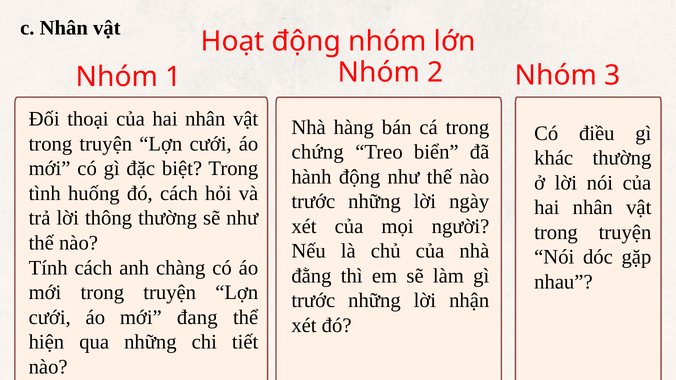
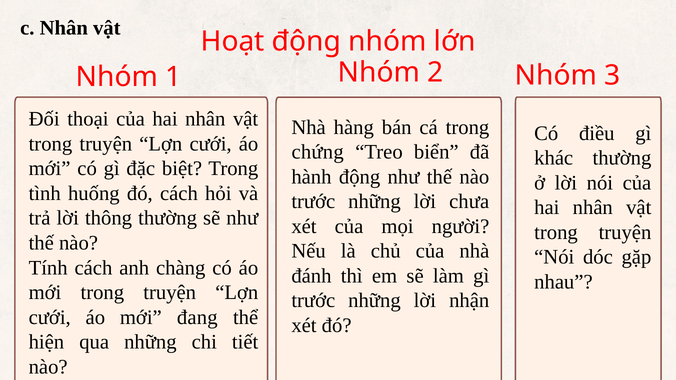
ngày: ngày -> chưa
đằng: đằng -> đánh
